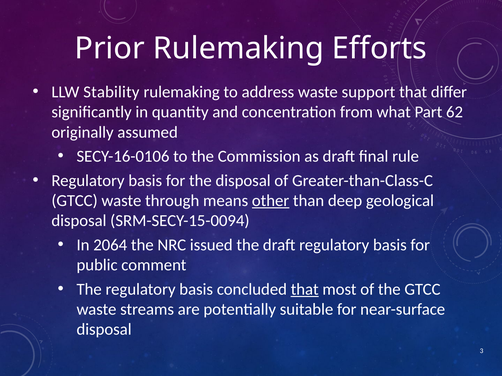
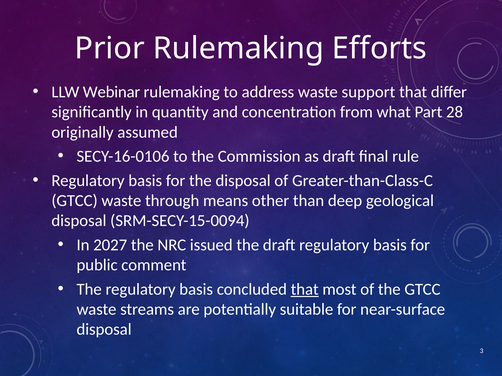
Stability: Stability -> Webinar
62: 62 -> 28
other underline: present -> none
2064: 2064 -> 2027
